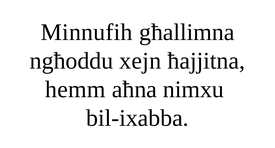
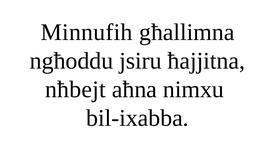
xejn: xejn -> jsiru
hemm: hemm -> nħbejt
